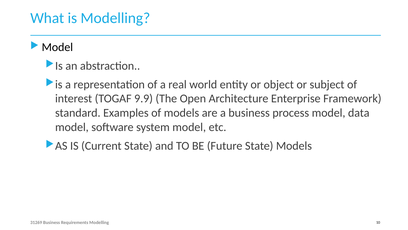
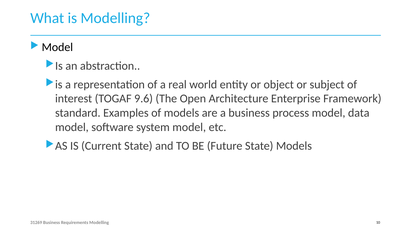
9.9: 9.9 -> 9.6
